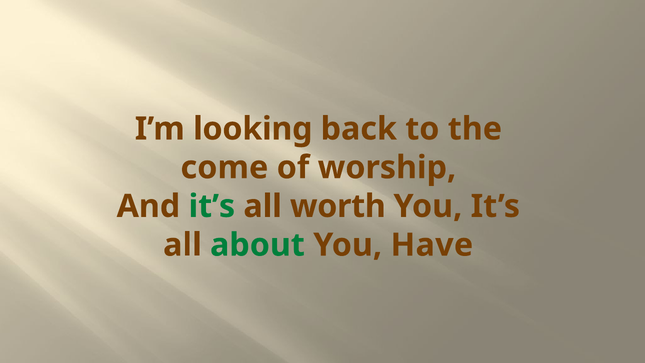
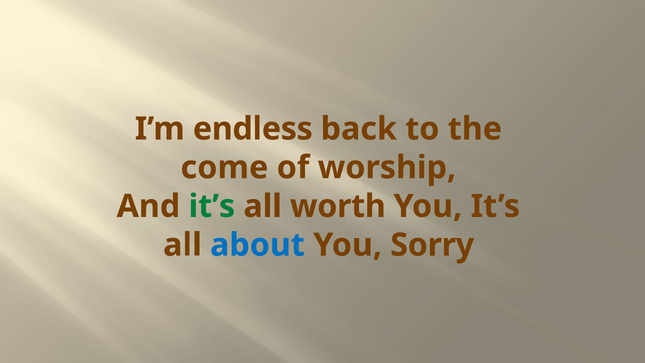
looking: looking -> endless
about colour: green -> blue
Have: Have -> Sorry
